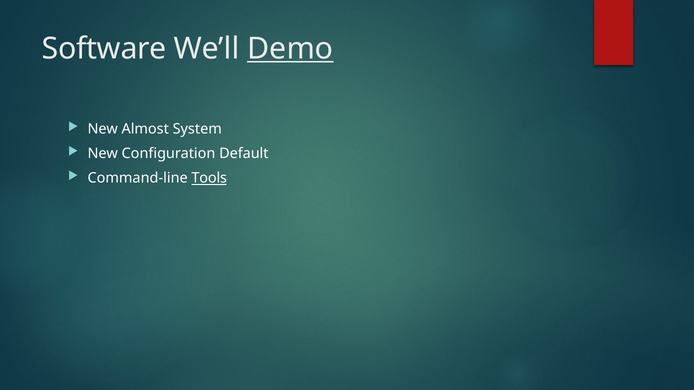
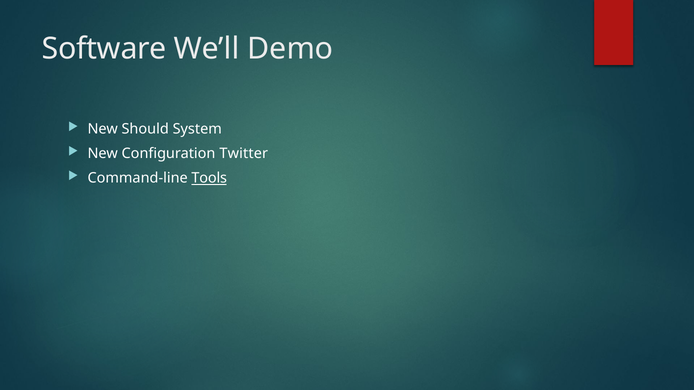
Demo underline: present -> none
Almost: Almost -> Should
Default: Default -> Twitter
